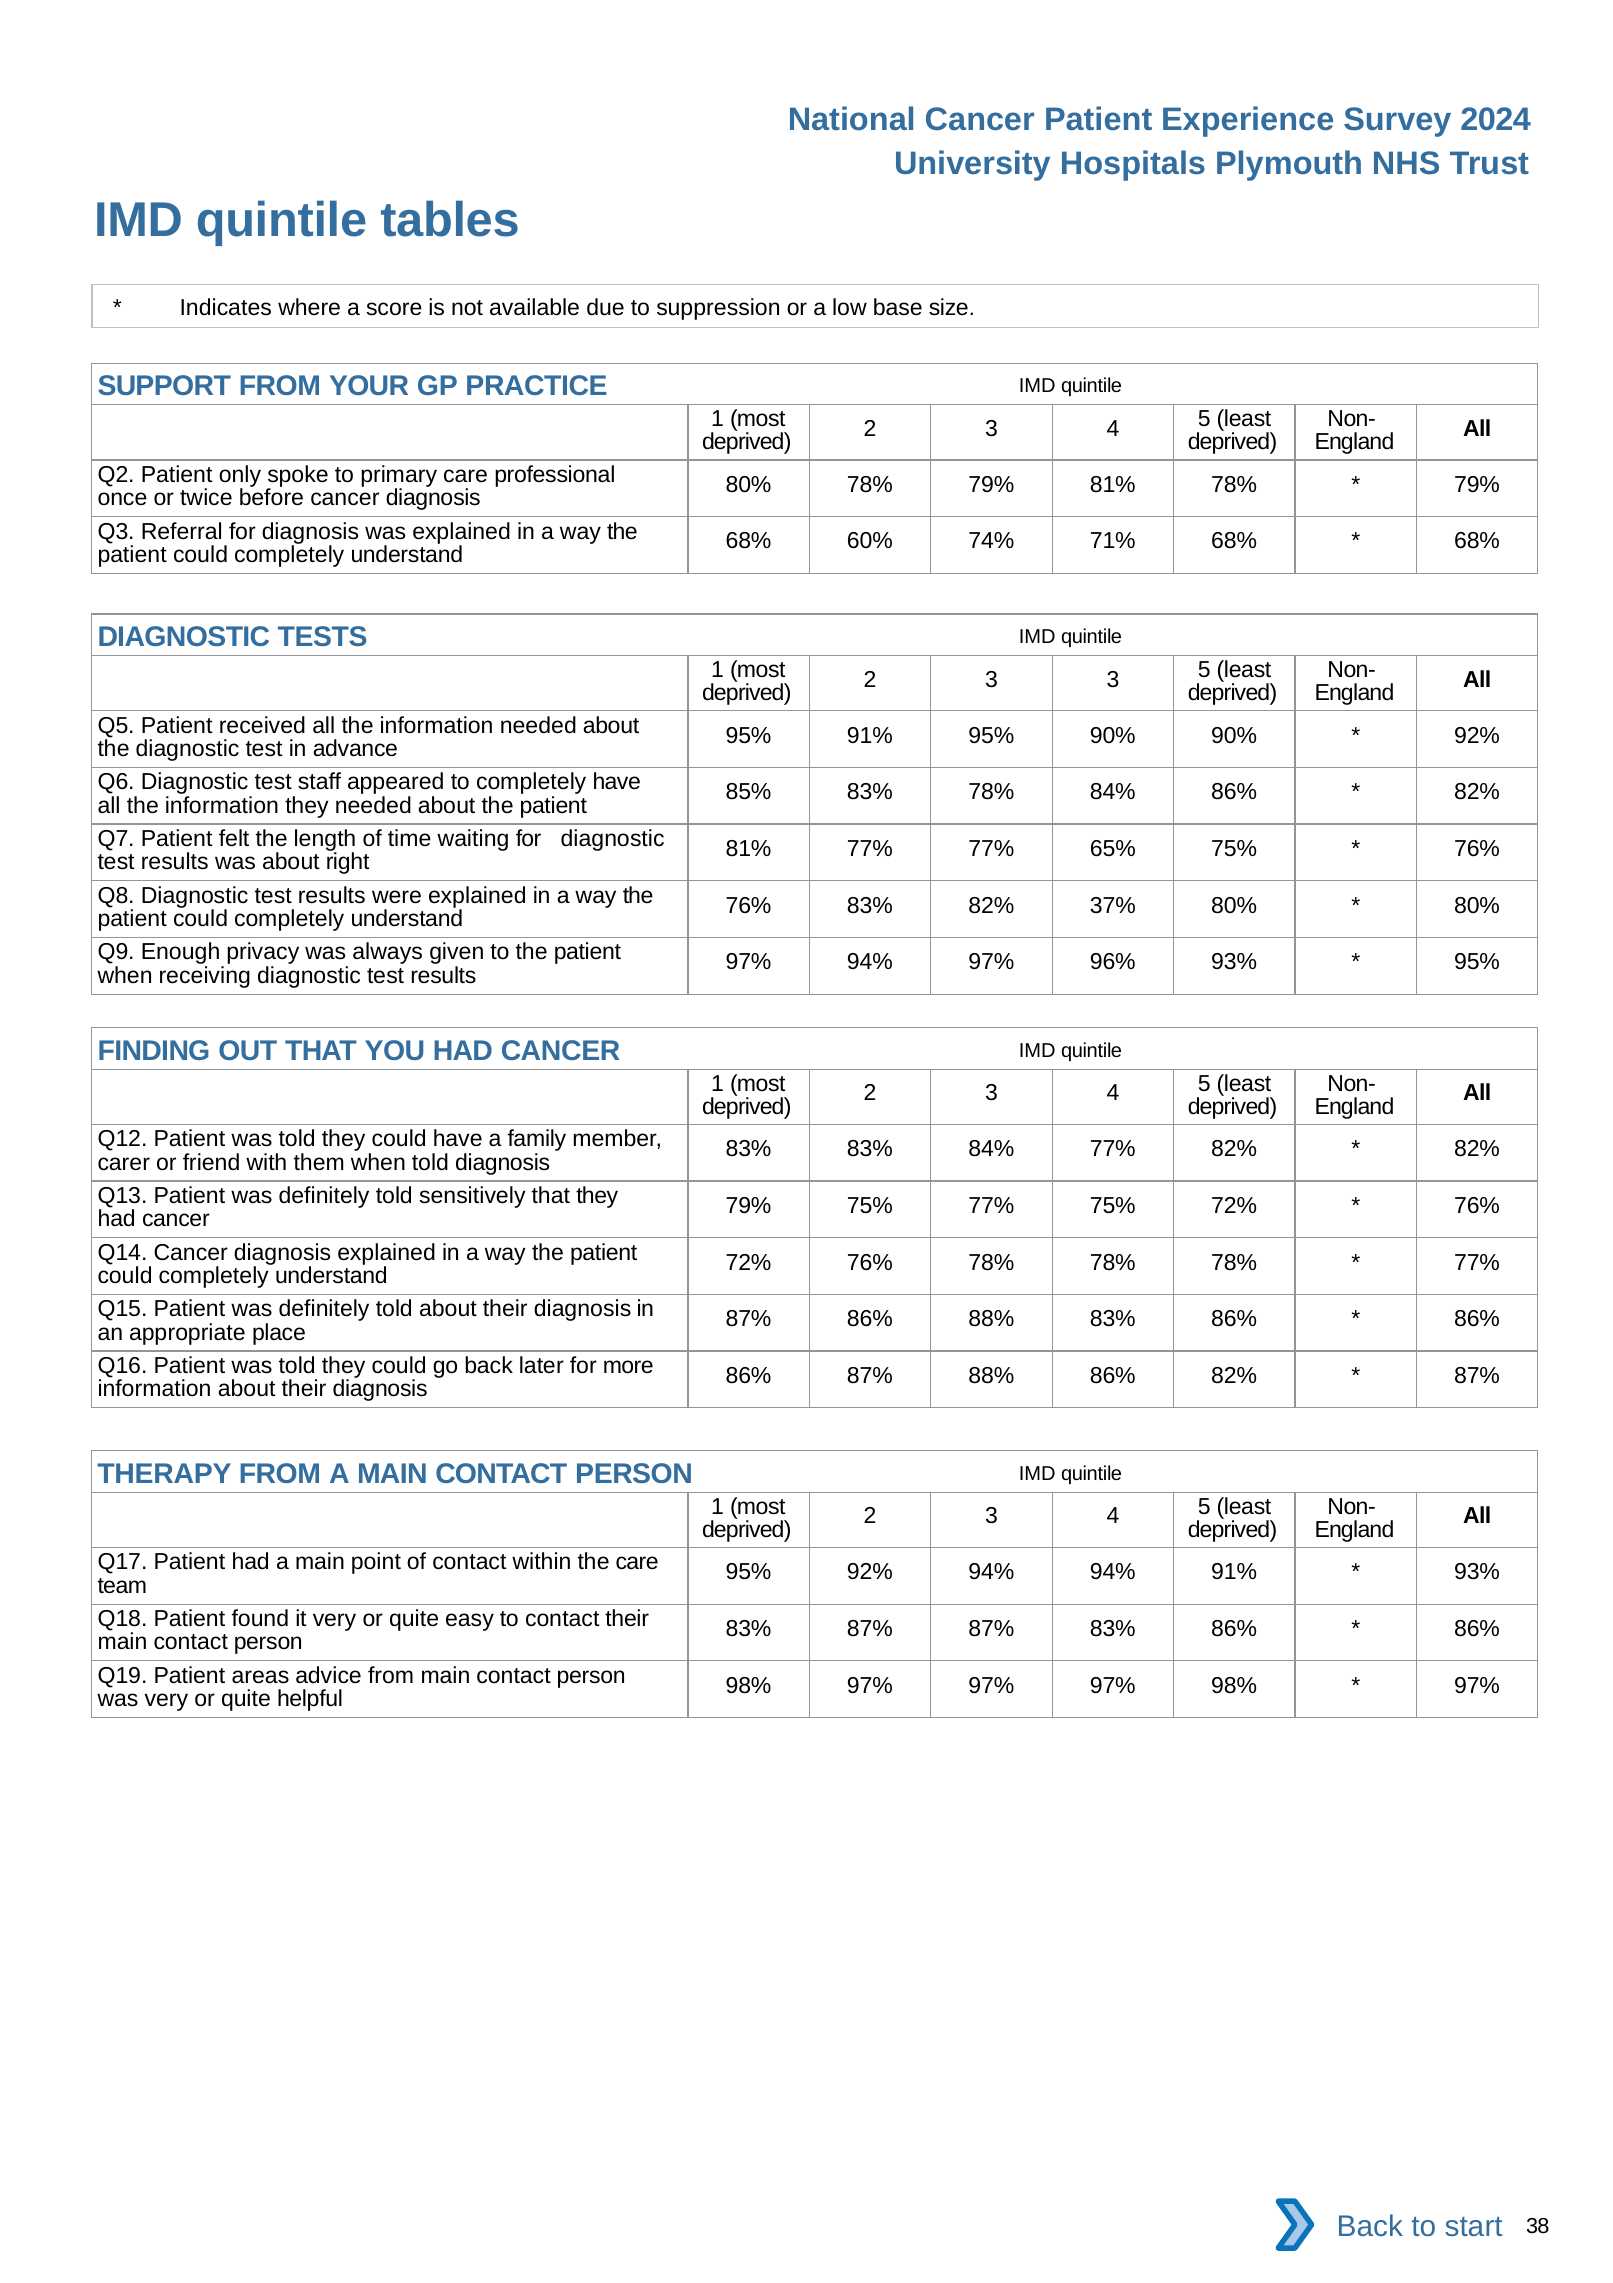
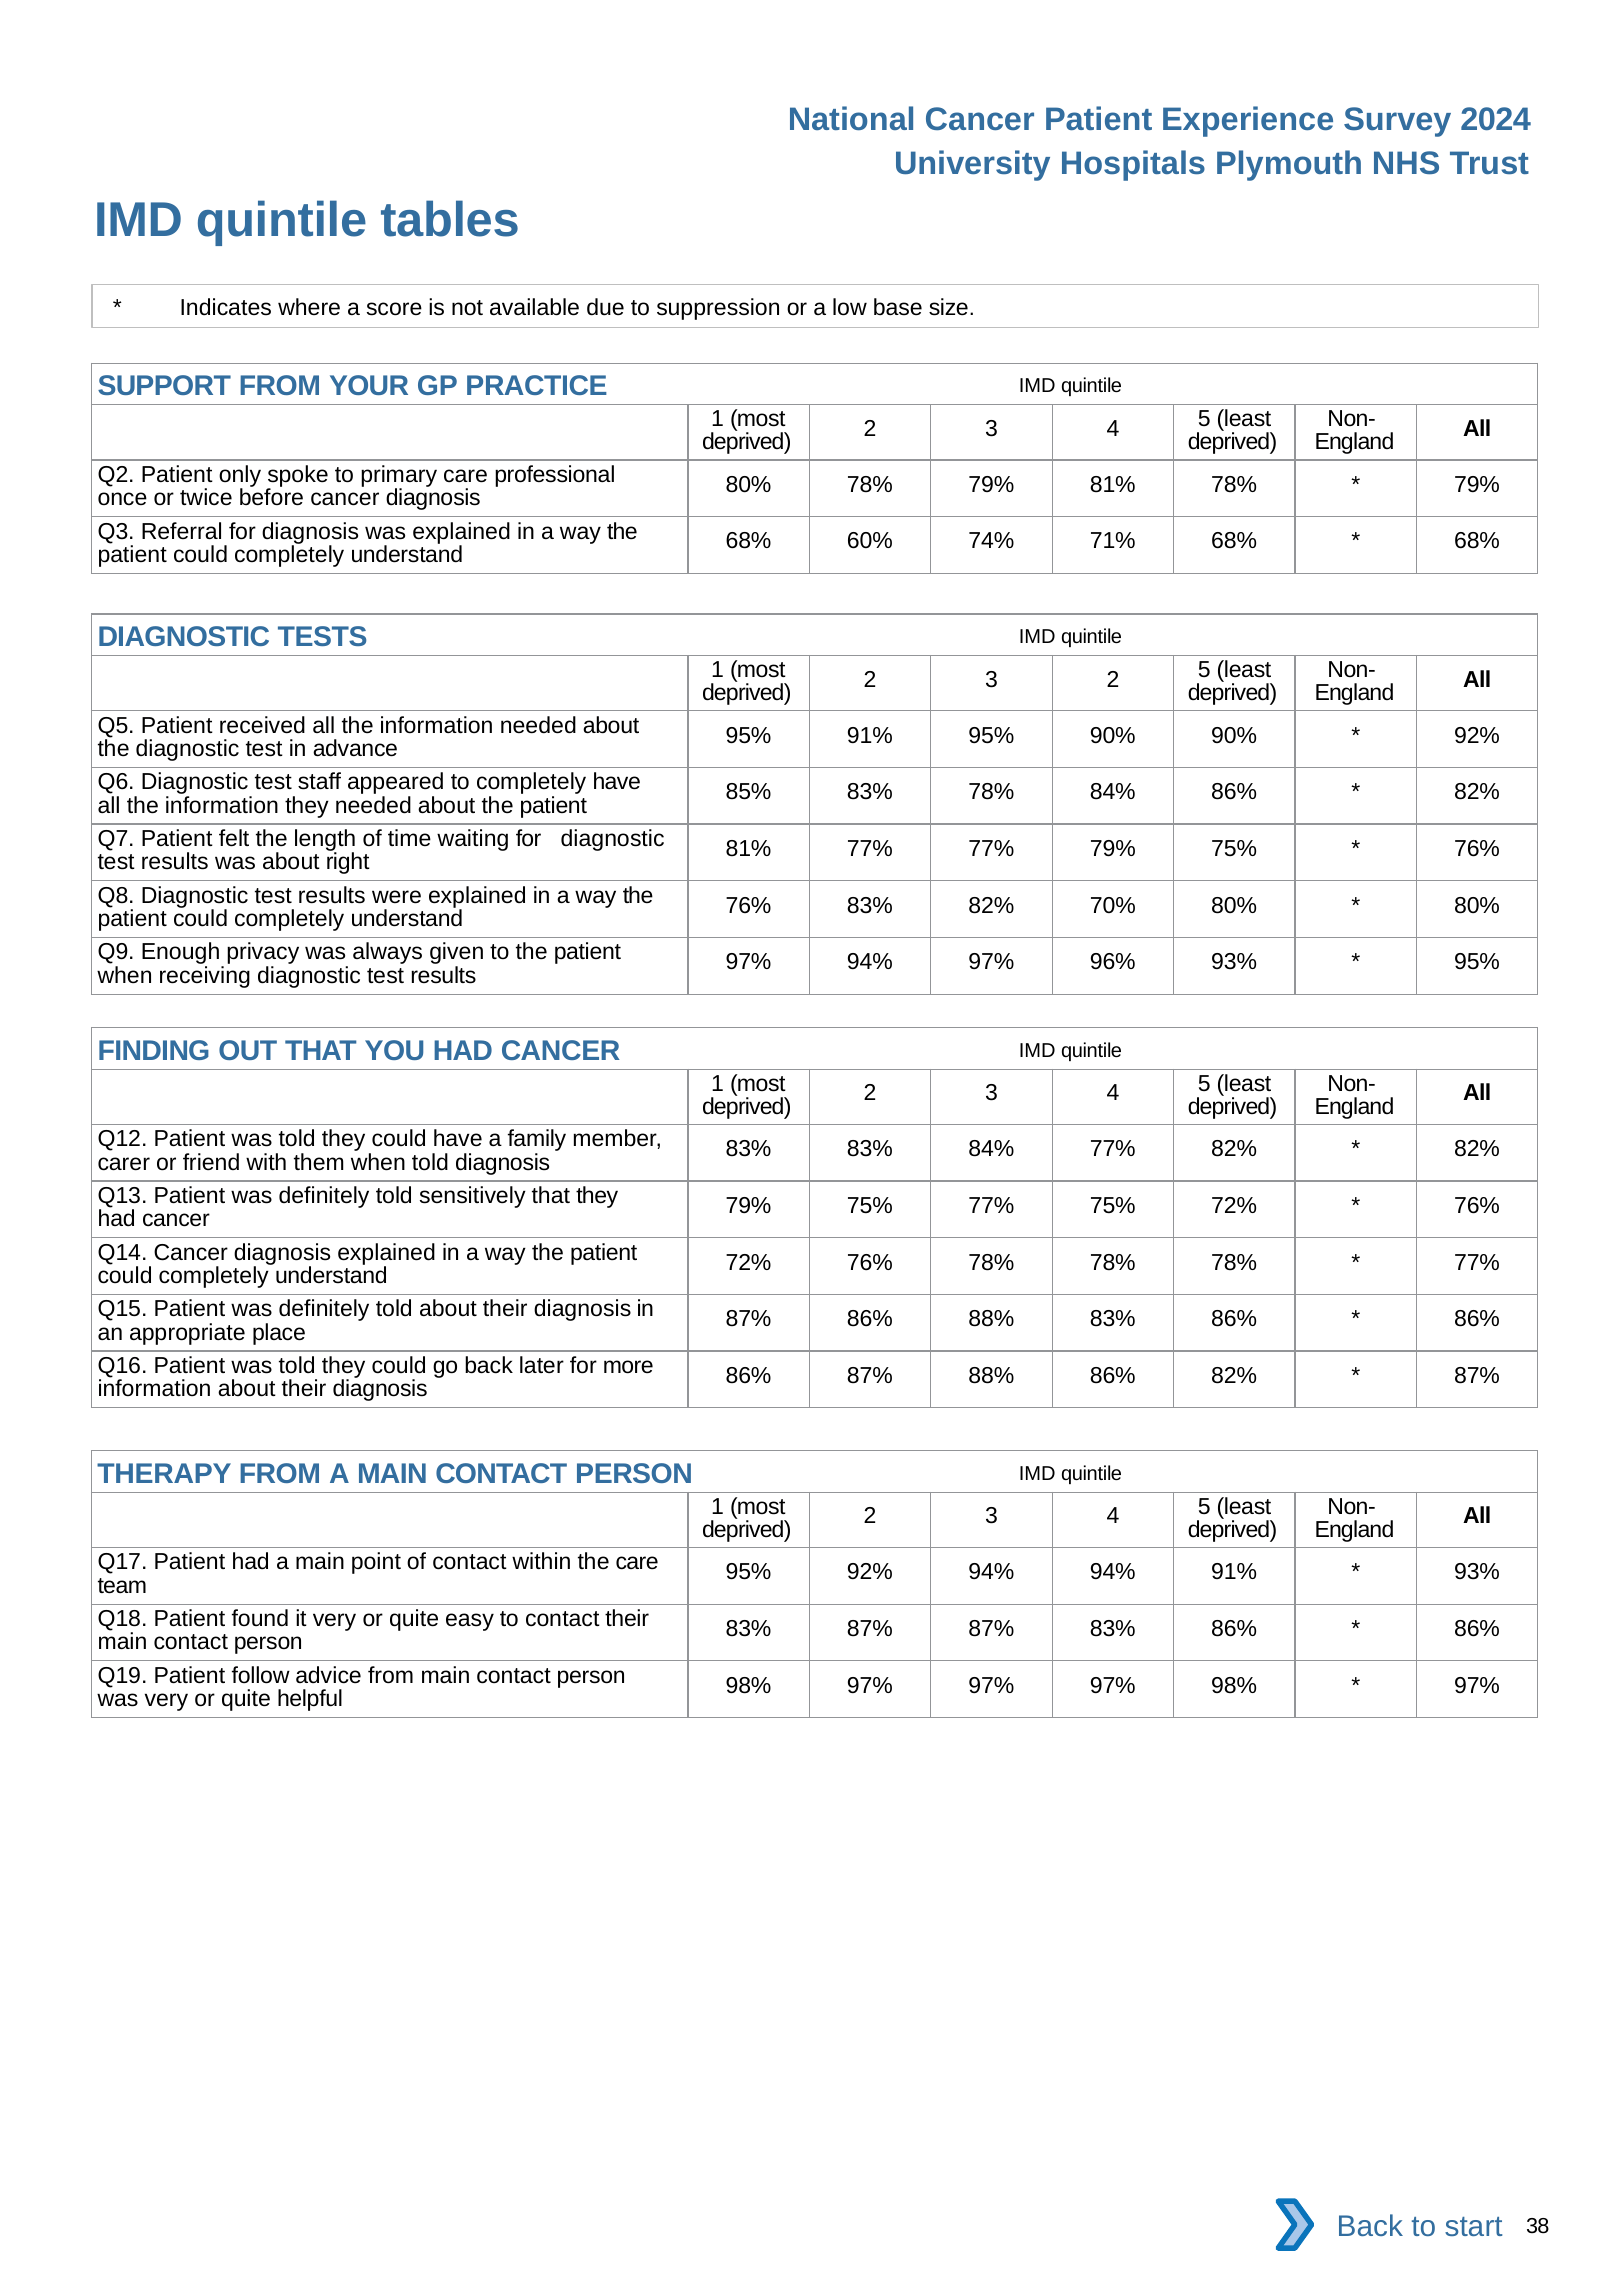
3 3: 3 -> 2
77% 65%: 65% -> 79%
37%: 37% -> 70%
areas: areas -> follow
